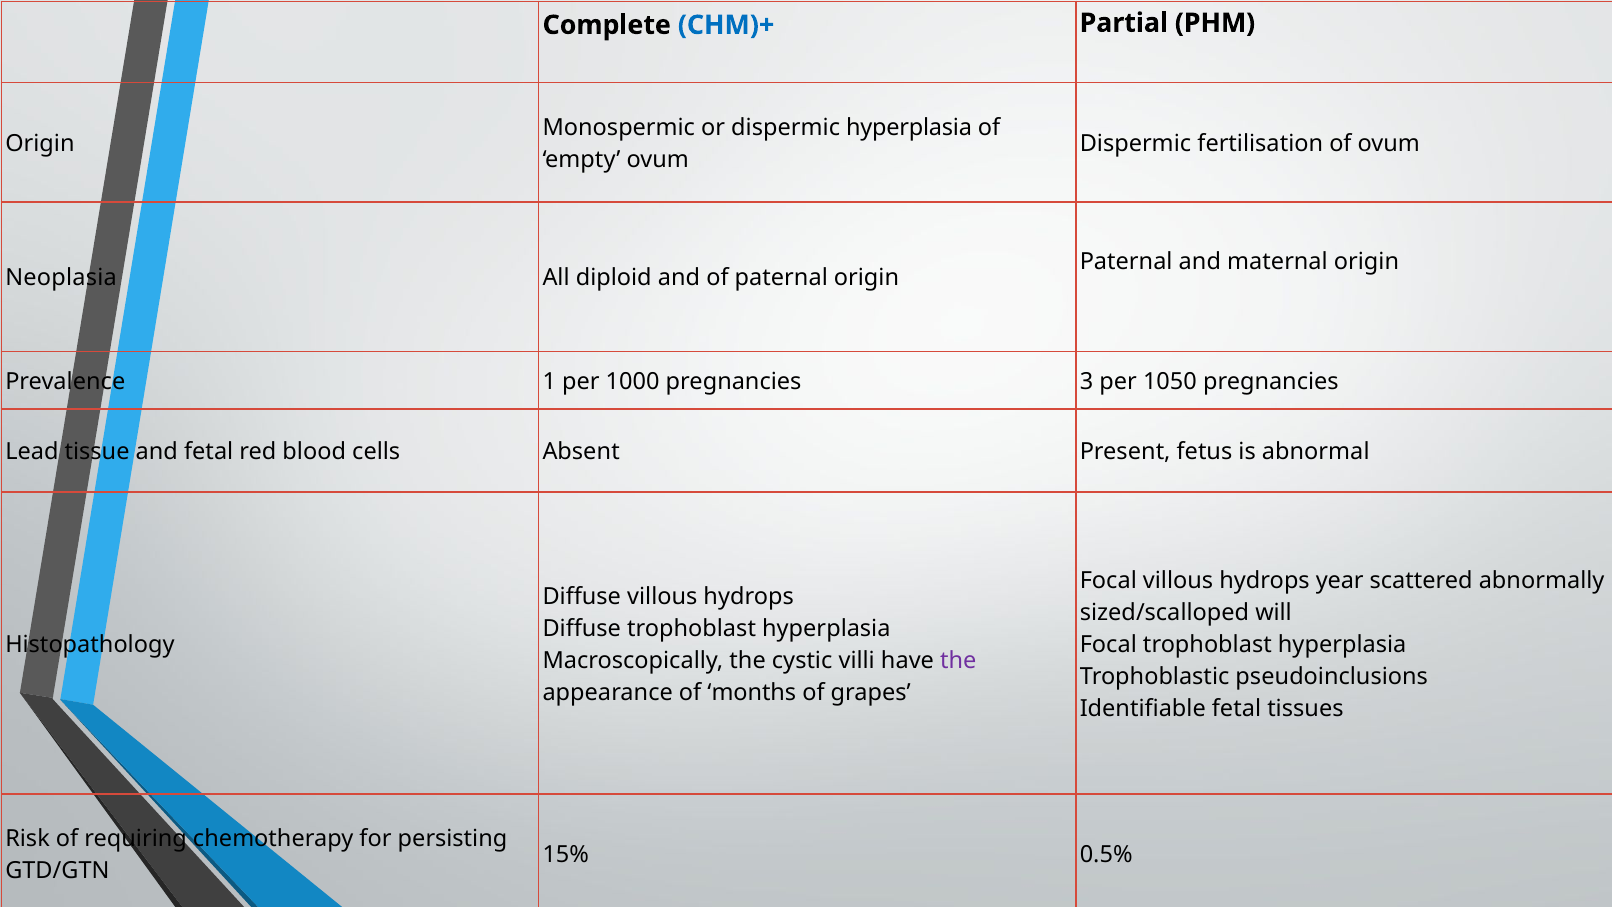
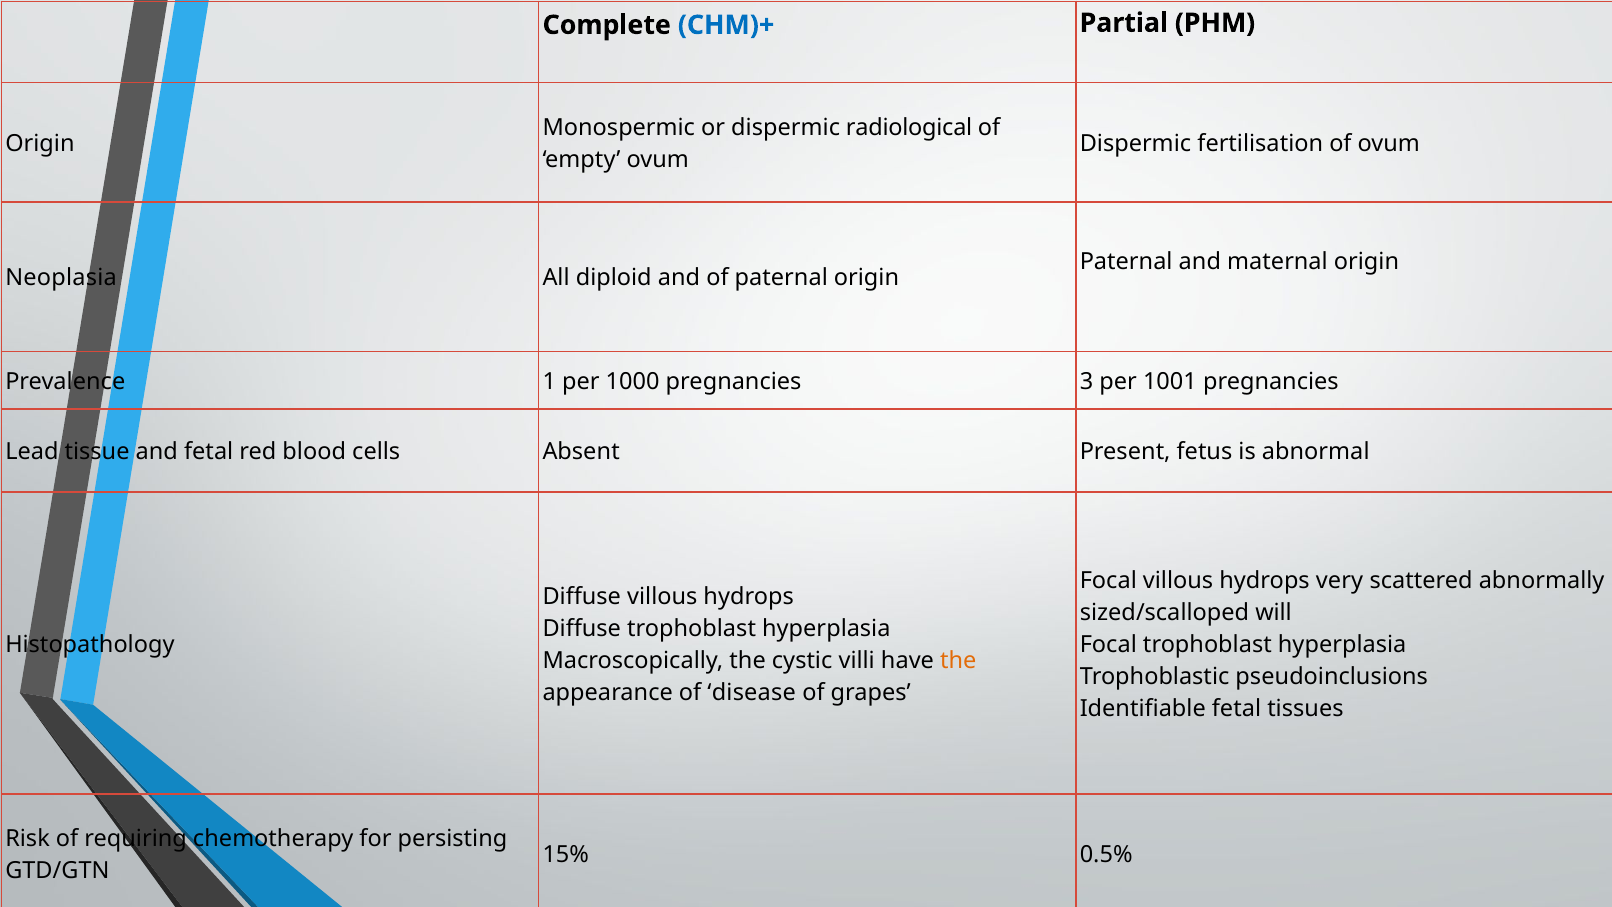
dispermic hyperplasia: hyperplasia -> radiological
1050: 1050 -> 1001
year: year -> very
the at (958, 660) colour: purple -> orange
months: months -> disease
